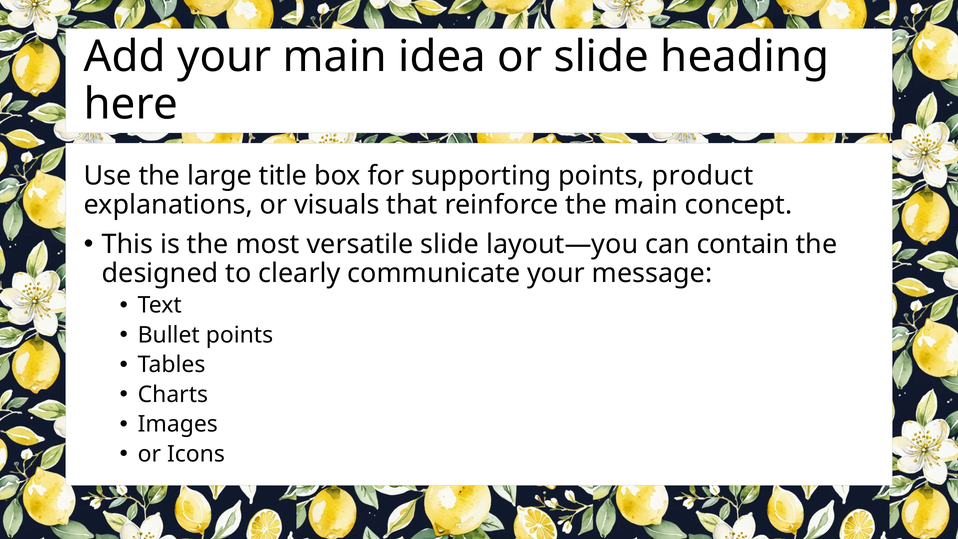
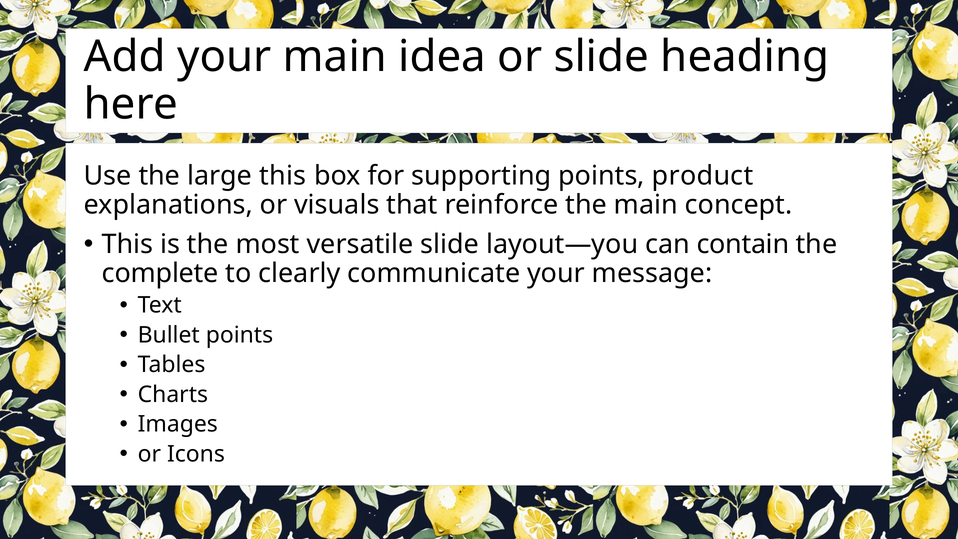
large title: title -> this
designed: designed -> complete
